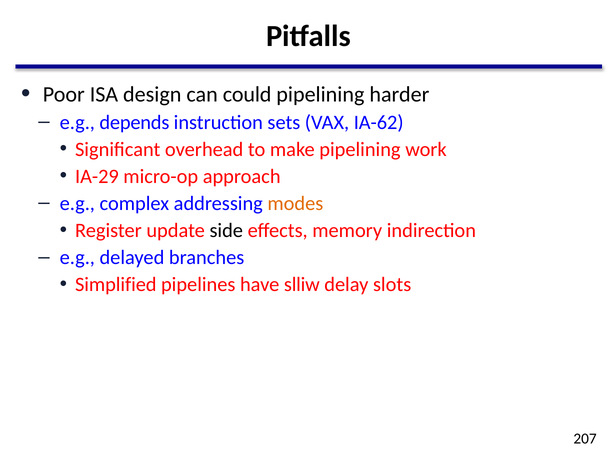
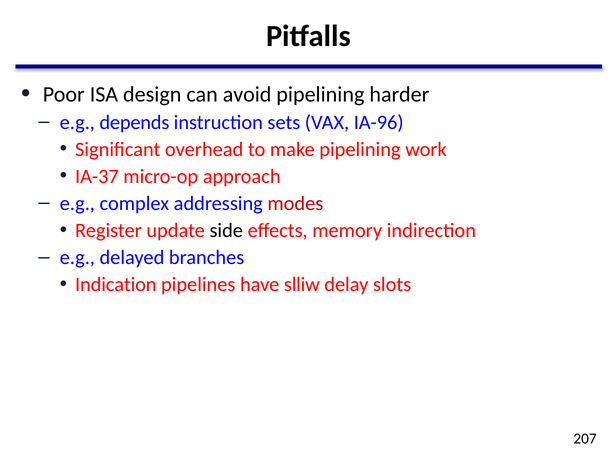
could: could -> avoid
IA-62: IA-62 -> IA-96
IA-29: IA-29 -> IA-37
modes colour: orange -> red
Simplified: Simplified -> Indication
